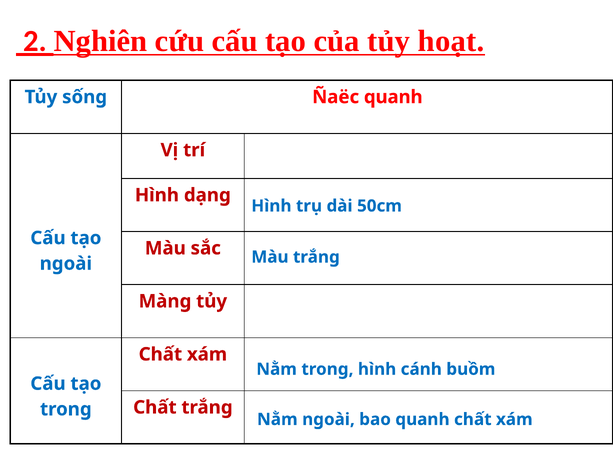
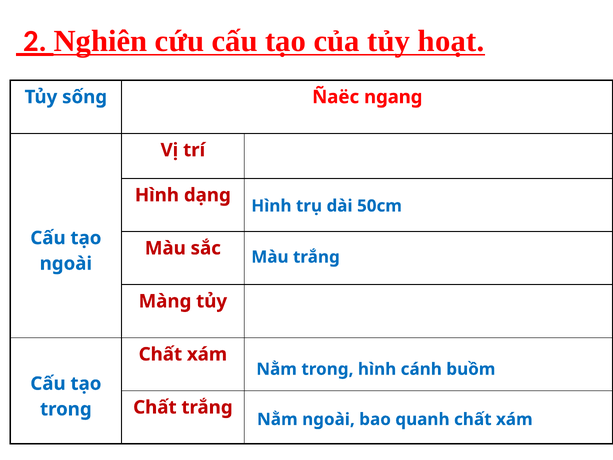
Ñaëc quanh: quanh -> ngang
